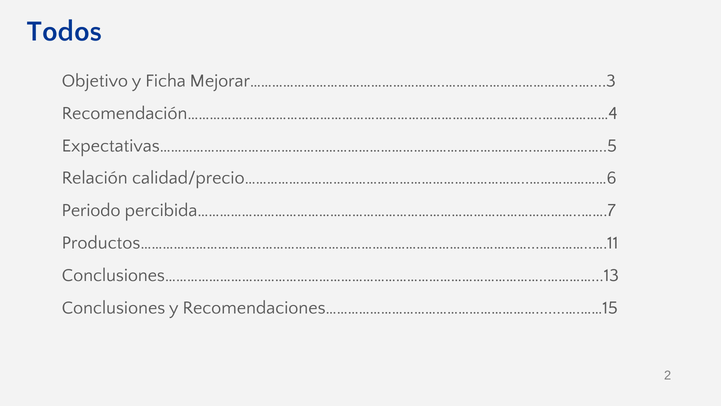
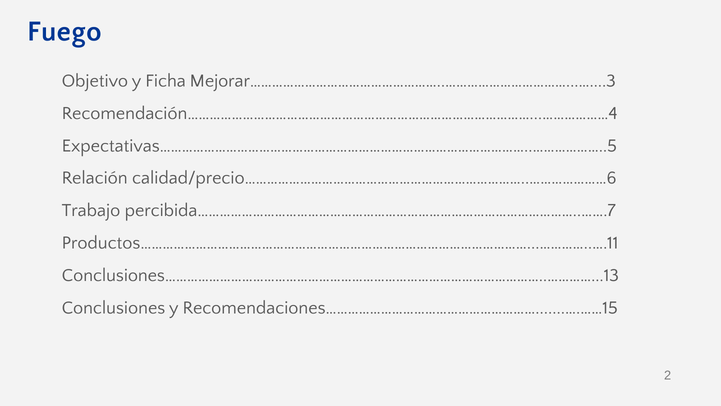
Todos: Todos -> Fuego
Periodo: Periodo -> Trabajo
